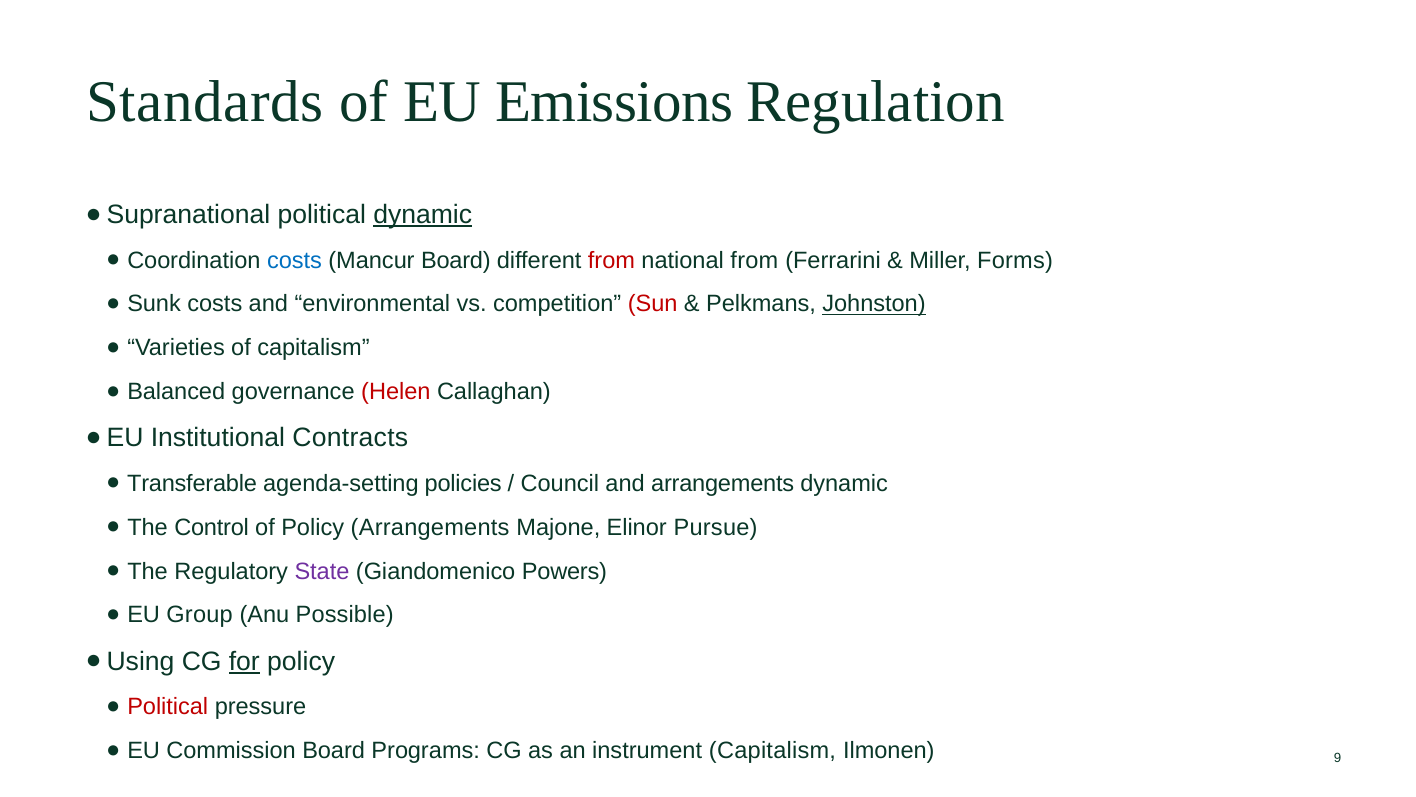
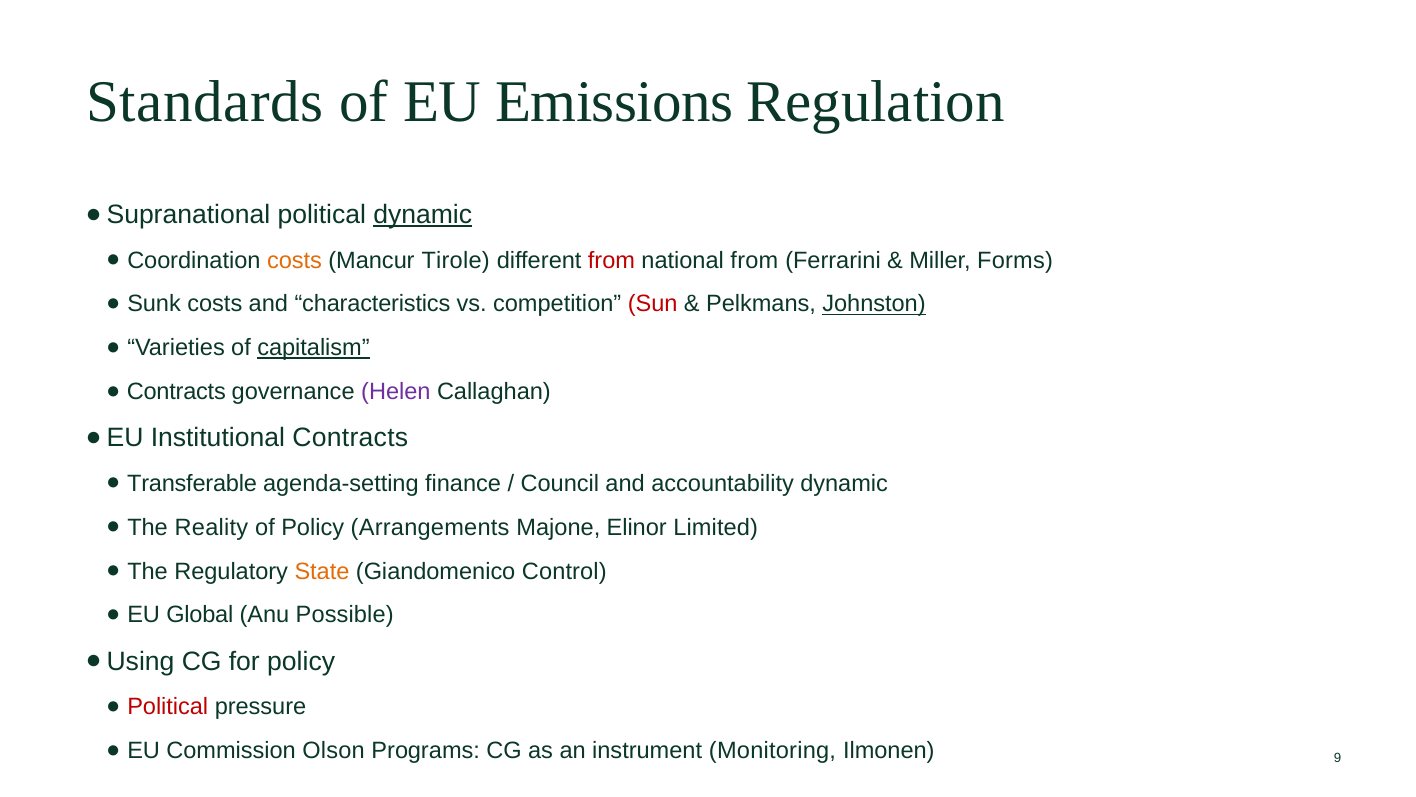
costs at (295, 260) colour: blue -> orange
Mancur Board: Board -> Tirole
environmental: environmental -> characteristics
capitalism at (313, 348) underline: none -> present
Balanced at (176, 392): Balanced -> Contracts
Helen colour: red -> purple
policies: policies -> finance
and arrangements: arrangements -> accountability
Control: Control -> Reality
Pursue: Pursue -> Limited
State colour: purple -> orange
Powers: Powers -> Control
Group: Group -> Global
for underline: present -> none
Commission Board: Board -> Olson
instrument Capitalism: Capitalism -> Monitoring
